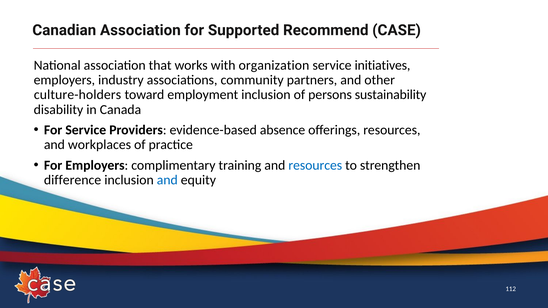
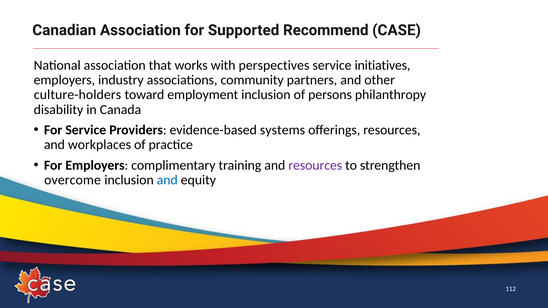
organization: organization -> perspectives
sustainability: sustainability -> philanthropy
absence: absence -> systems
resources at (315, 165) colour: blue -> purple
difference: difference -> overcome
